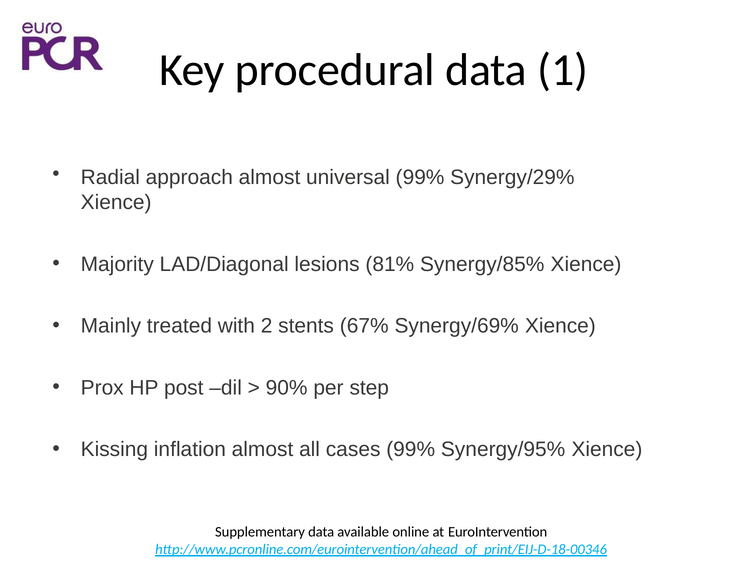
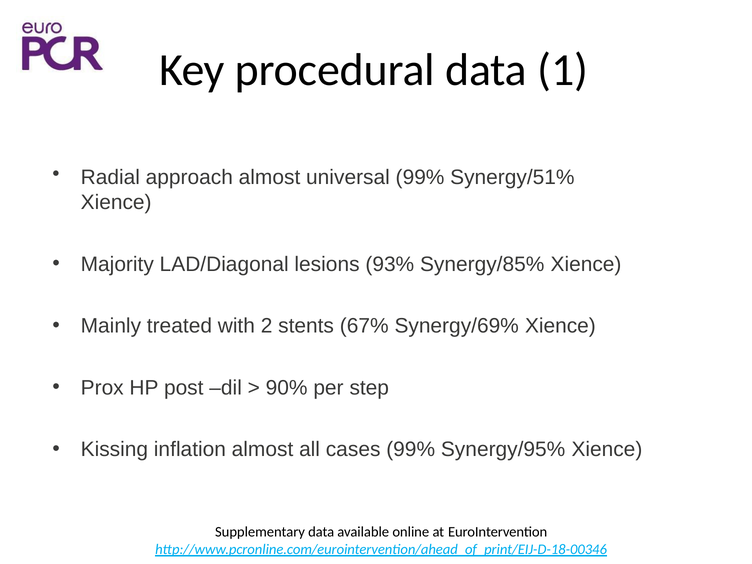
Synergy/29%: Synergy/29% -> Synergy/51%
81%: 81% -> 93%
